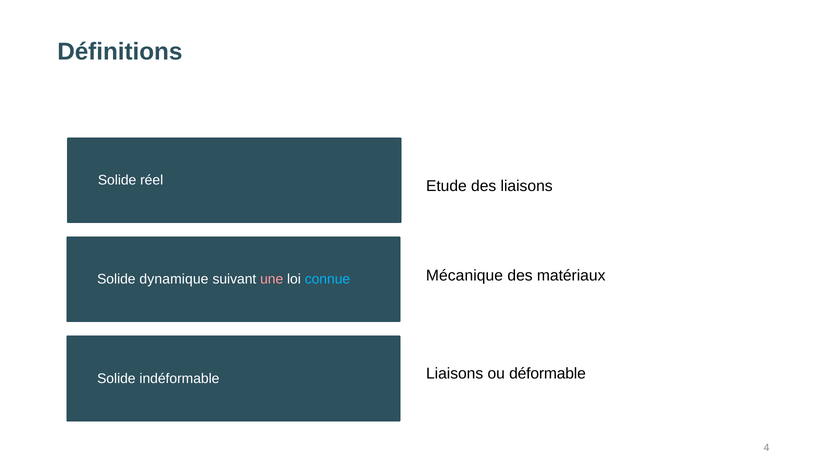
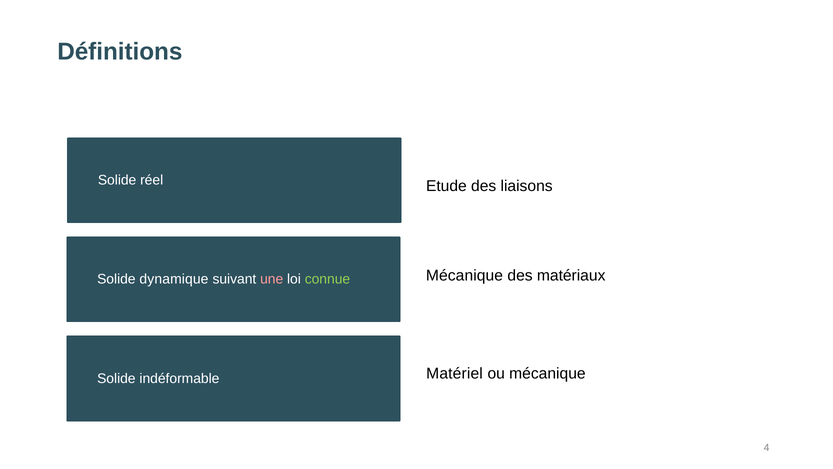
connue colour: light blue -> light green
Liaisons at (455, 373): Liaisons -> Matériel
ou déformable: déformable -> mécanique
